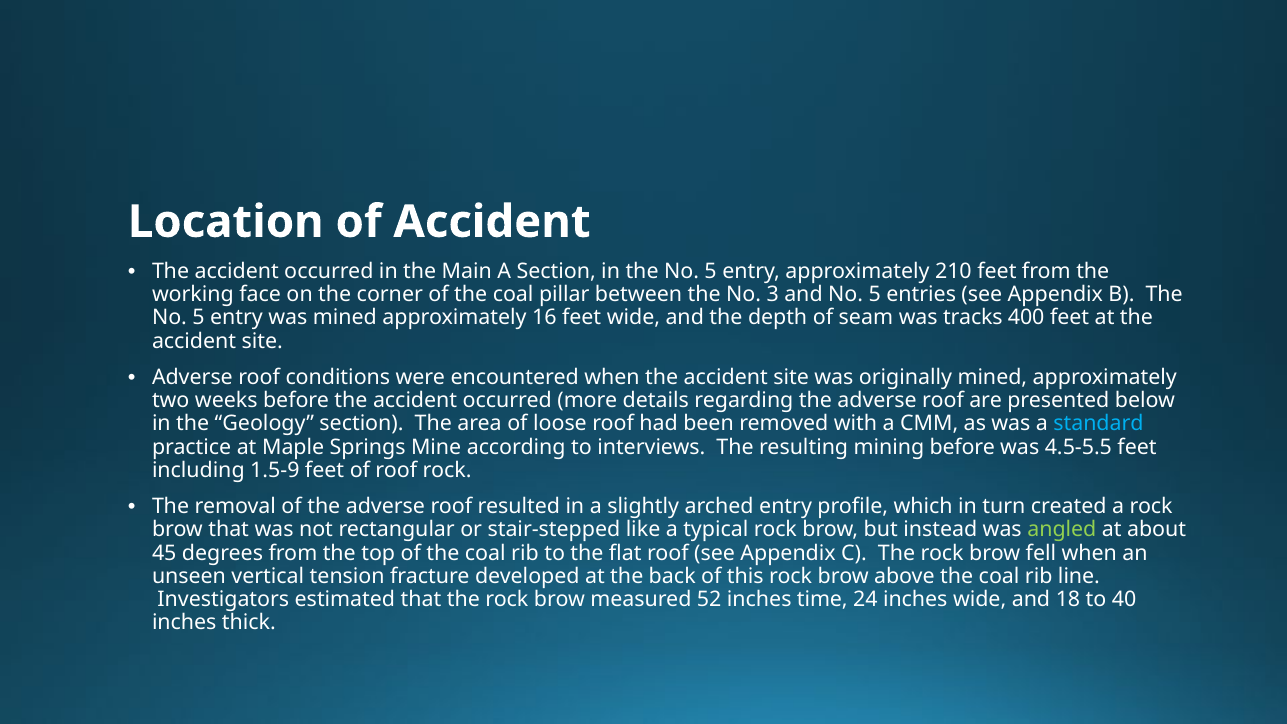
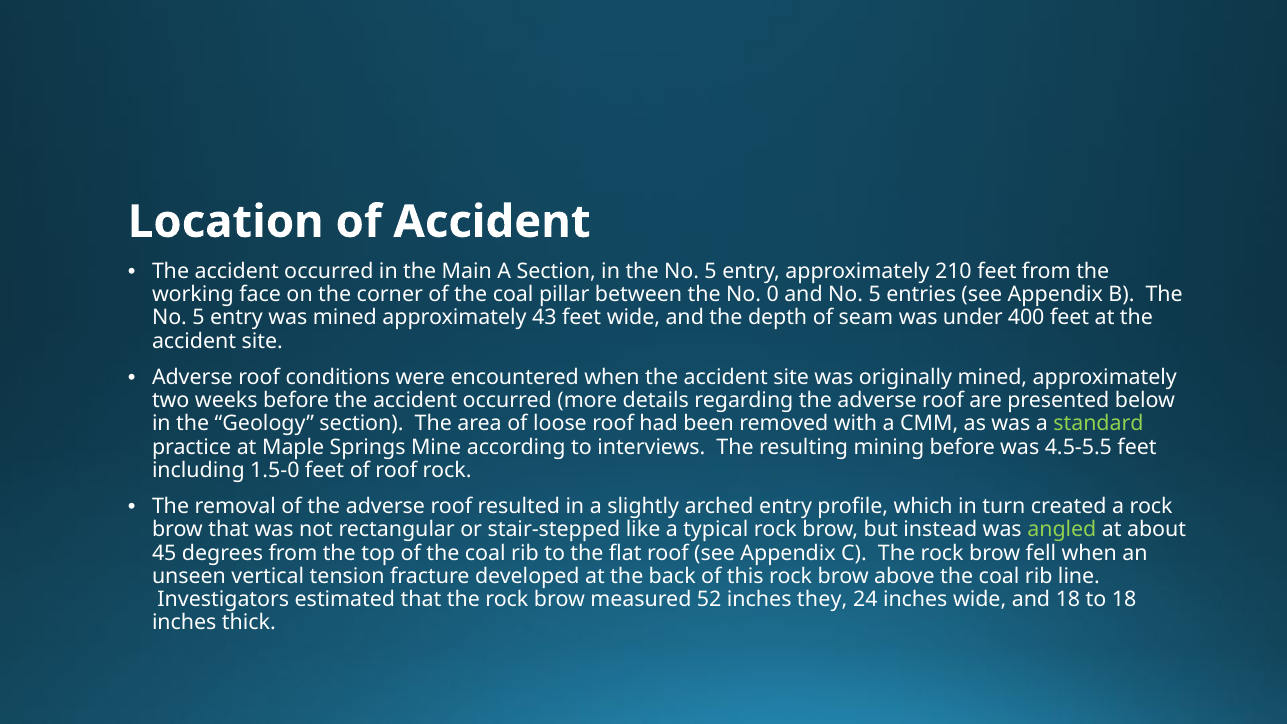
3: 3 -> 0
16: 16 -> 43
tracks: tracks -> under
standard colour: light blue -> light green
1.5-9: 1.5-9 -> 1.5-0
time: time -> they
to 40: 40 -> 18
